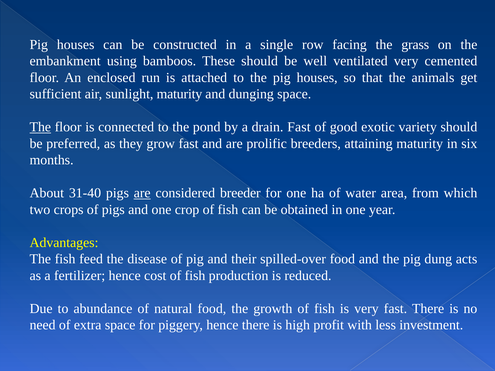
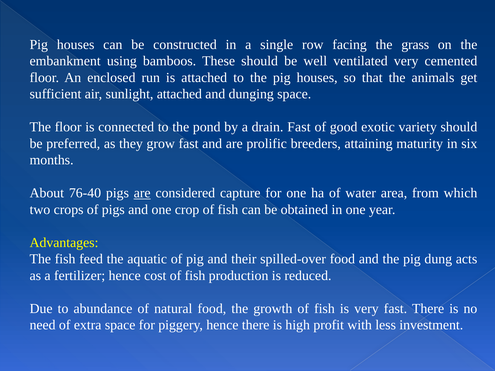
sunlight maturity: maturity -> attached
The at (40, 127) underline: present -> none
31-40: 31-40 -> 76-40
breeder: breeder -> capture
disease: disease -> aquatic
